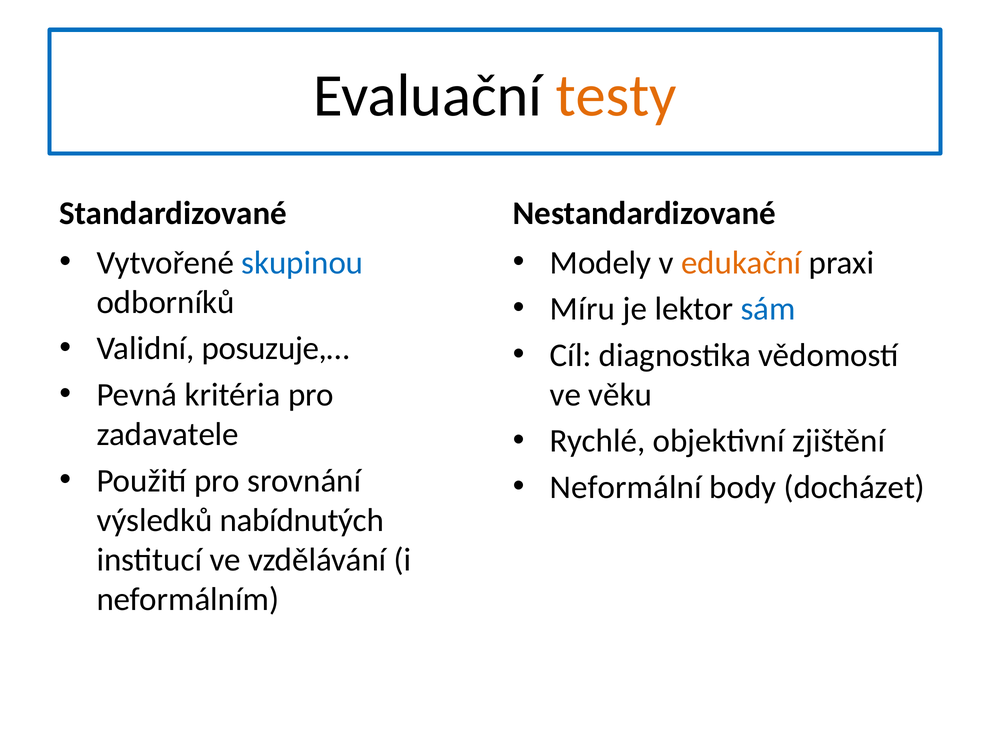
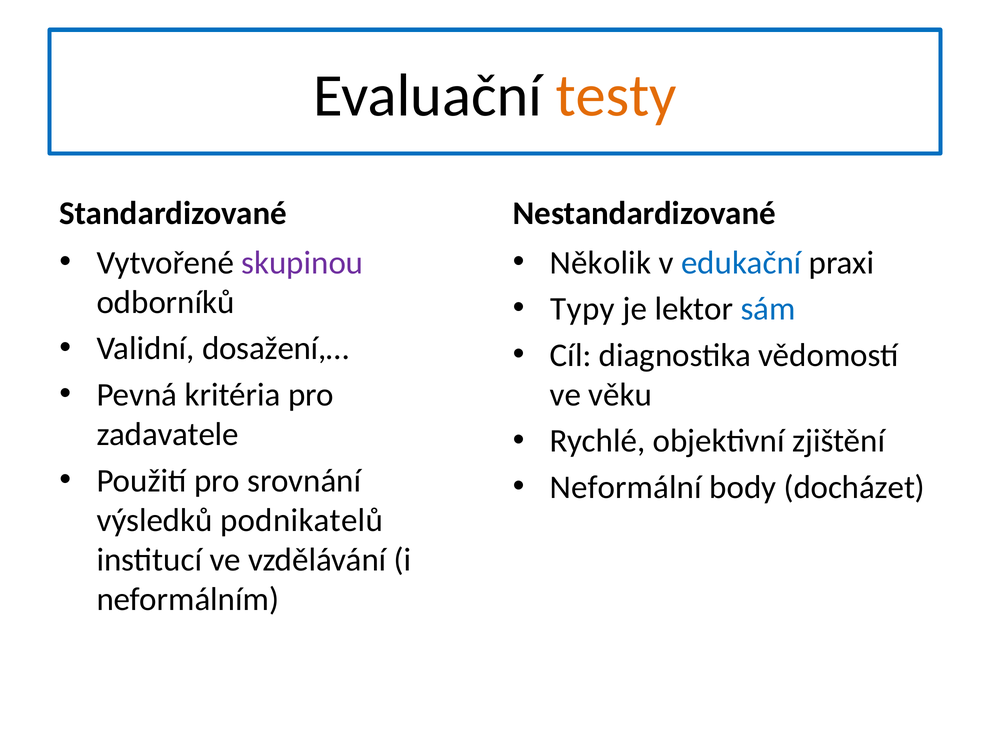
skupinou colour: blue -> purple
Modely: Modely -> Několik
edukační colour: orange -> blue
Míru: Míru -> Typy
posuzuje,…: posuzuje,… -> dosažení,…
nabídnutých: nabídnutých -> podnikatelů
